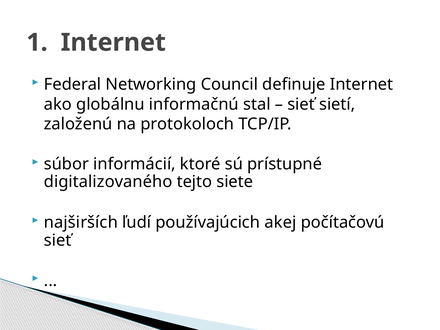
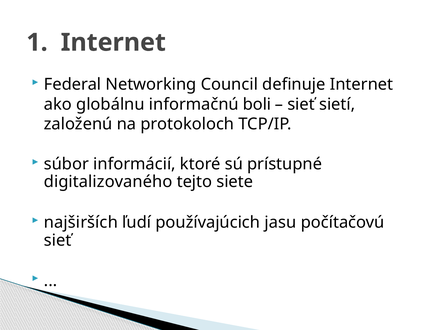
stal: stal -> boli
akej: akej -> jasu
